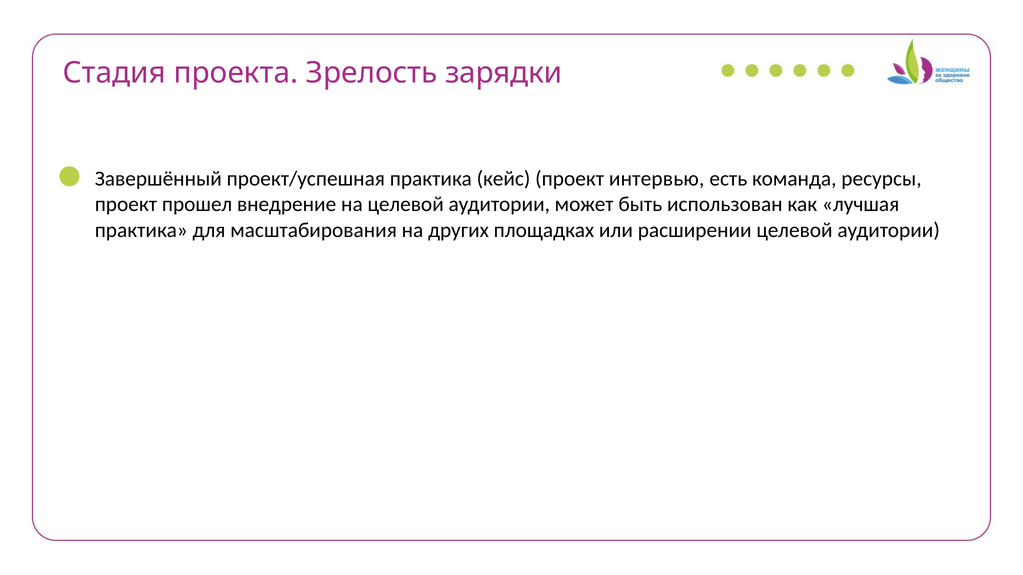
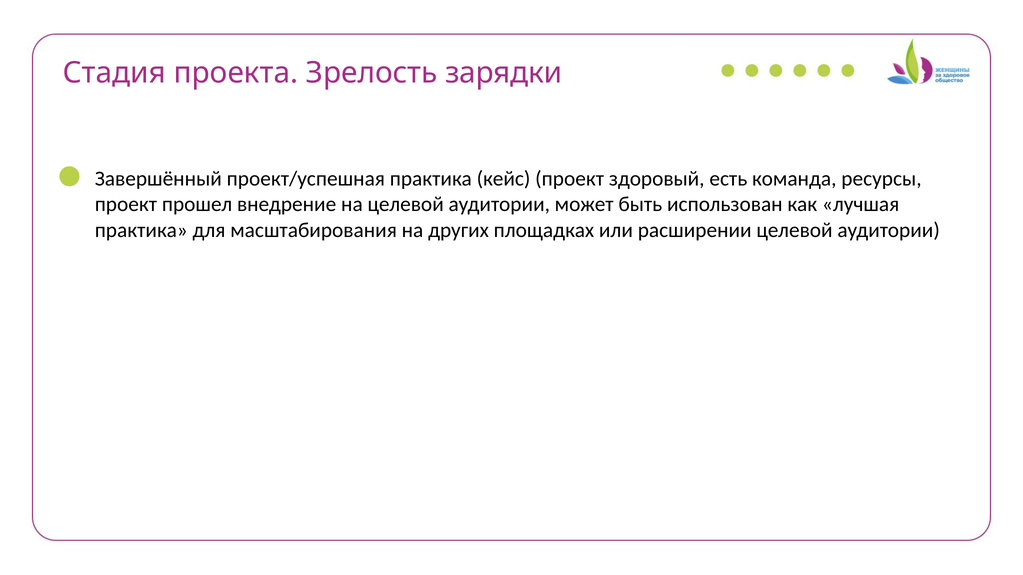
интервью: интервью -> здоровый
